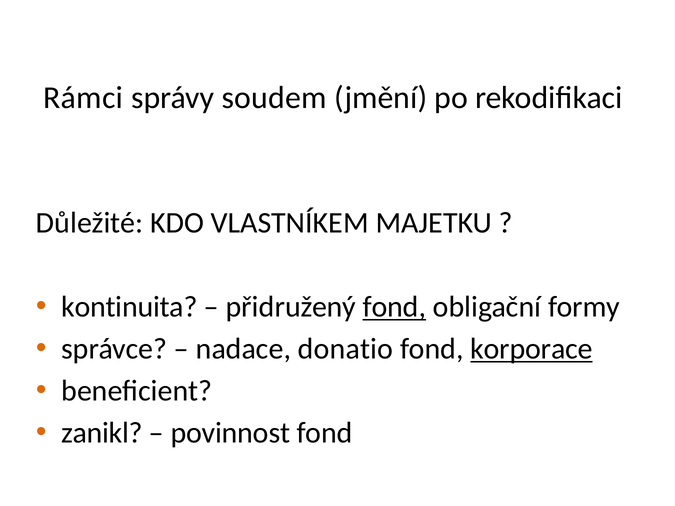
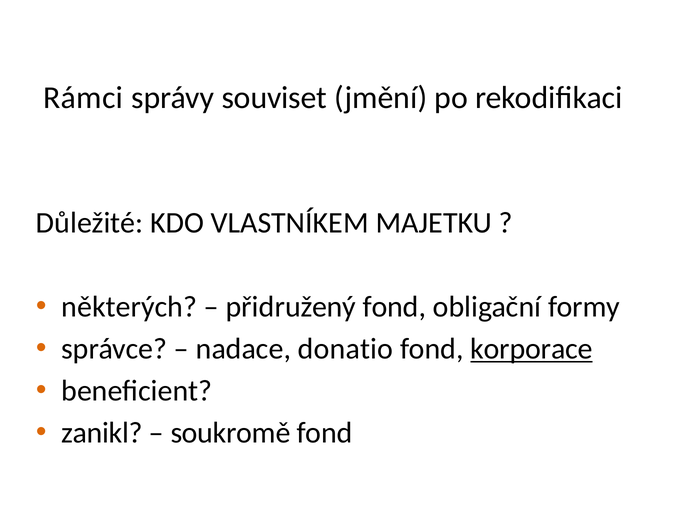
soudem: soudem -> souviset
kontinuita: kontinuita -> některých
fond at (394, 307) underline: present -> none
povinnost: povinnost -> soukromě
